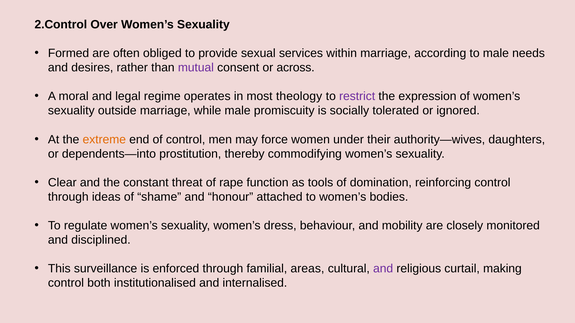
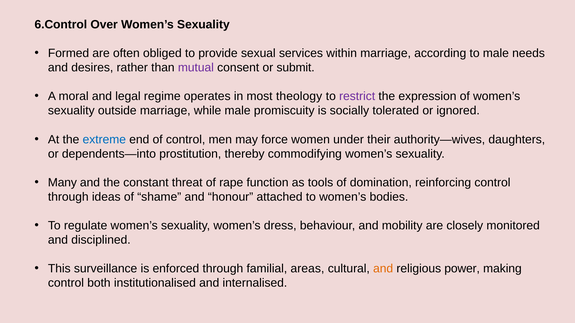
2.Control: 2.Control -> 6.Control
across: across -> submit
extreme colour: orange -> blue
Clear: Clear -> Many
and at (383, 269) colour: purple -> orange
curtail: curtail -> power
